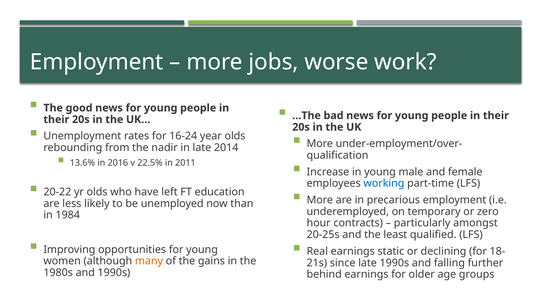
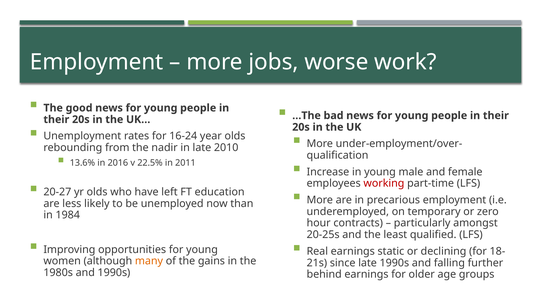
2014: 2014 -> 2010
working colour: blue -> red
20-22: 20-22 -> 20-27
